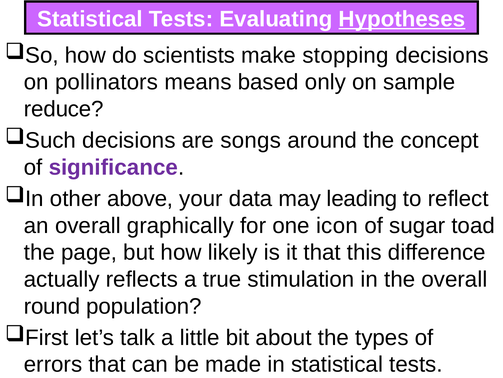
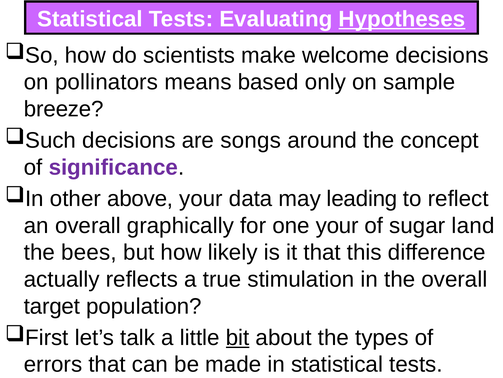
stopping: stopping -> welcome
reduce: reduce -> breeze
one icon: icon -> your
toad: toad -> land
page: page -> bees
round: round -> target
bit underline: none -> present
